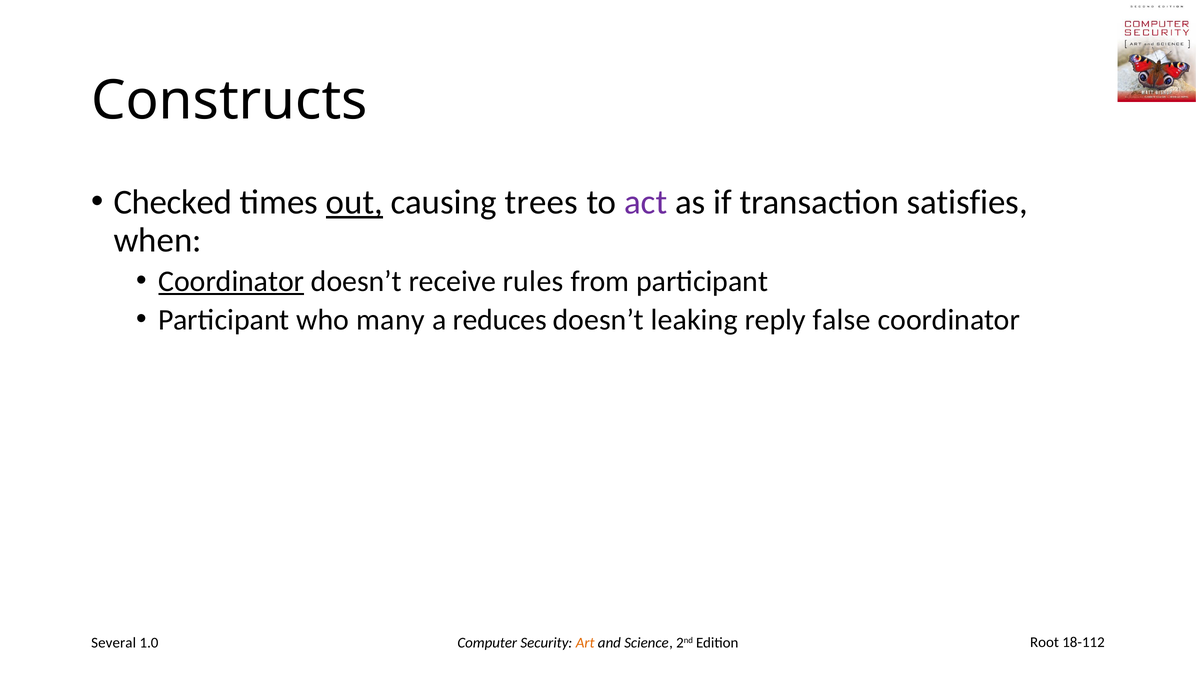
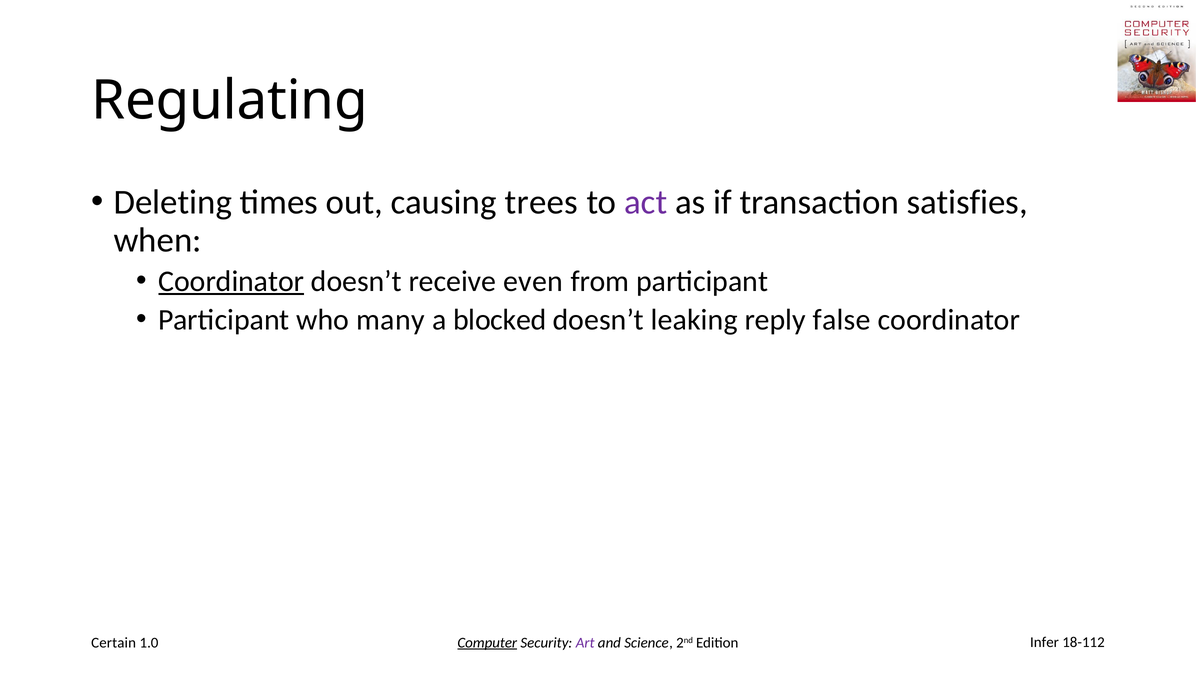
Constructs: Constructs -> Regulating
Checked: Checked -> Deleting
out underline: present -> none
rules: rules -> even
reduces: reduces -> blocked
Several: Several -> Certain
Computer underline: none -> present
Art colour: orange -> purple
Root: Root -> Infer
